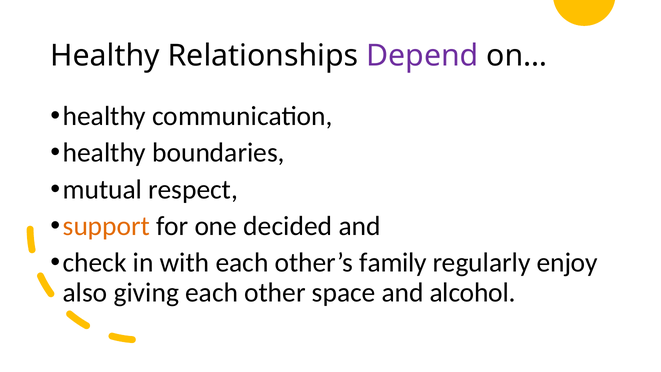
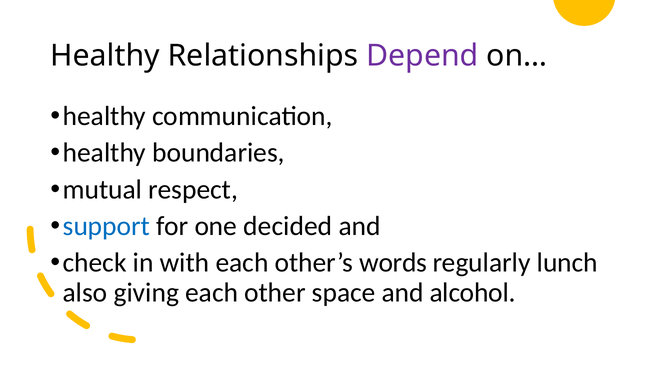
support colour: orange -> blue
family: family -> words
enjoy: enjoy -> lunch
